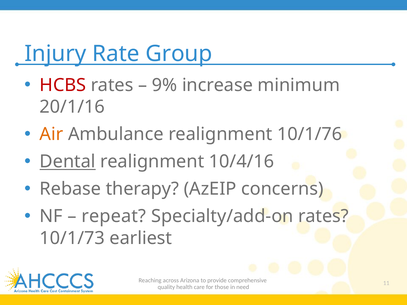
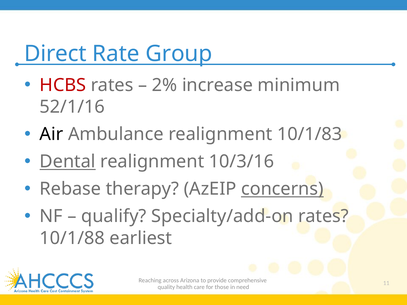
Injury: Injury -> Direct
9%: 9% -> 2%
20/1/16: 20/1/16 -> 52/1/16
Air colour: orange -> black
10/1/76: 10/1/76 -> 10/1/83
10/4/16: 10/4/16 -> 10/3/16
concerns underline: none -> present
repeat: repeat -> qualify
10/1/73: 10/1/73 -> 10/1/88
